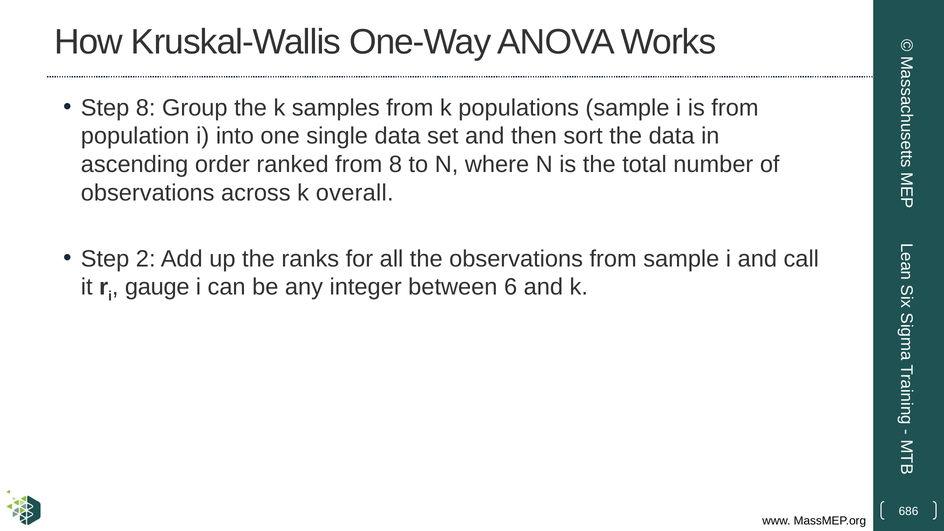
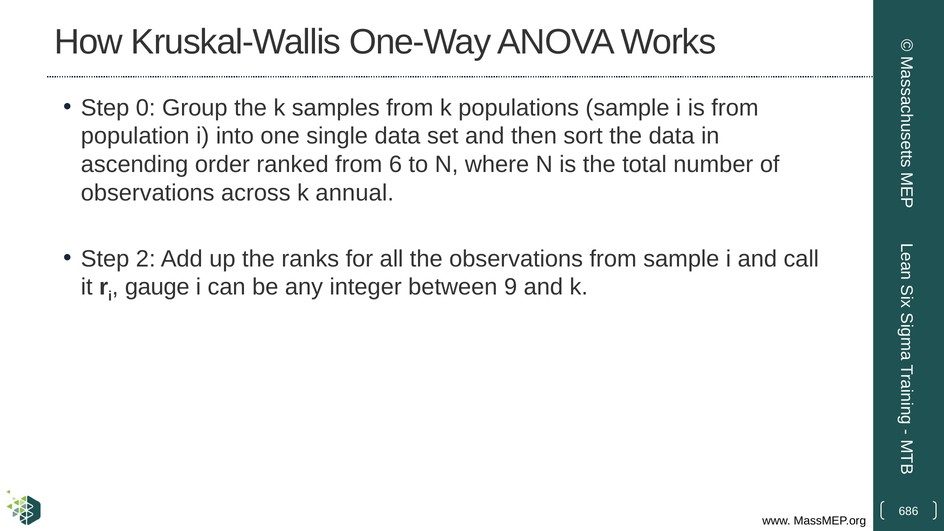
Step 8: 8 -> 0
from 8: 8 -> 6
overall: overall -> annual
6: 6 -> 9
